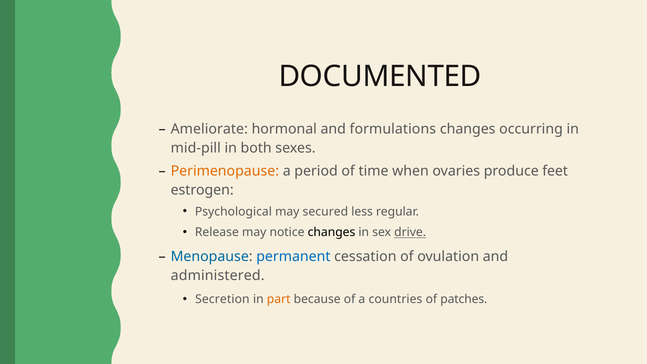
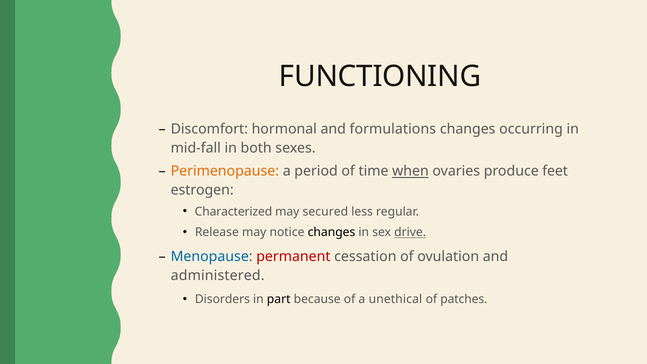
DOCUMENTED: DOCUMENTED -> FUNCTIONING
Ameliorate: Ameliorate -> Discomfort
mid-pill: mid-pill -> mid-fall
when underline: none -> present
Psychological: Psychological -> Characterized
permanent colour: blue -> red
Secretion: Secretion -> Disorders
part colour: orange -> black
countries: countries -> unethical
